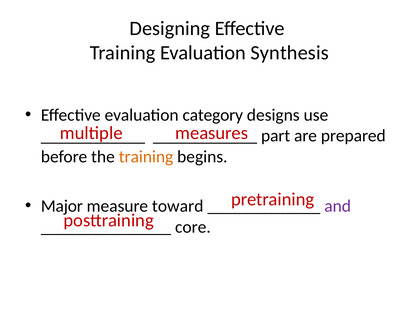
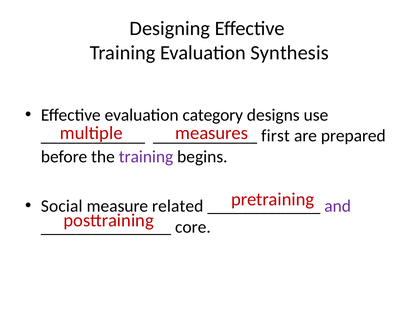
part: part -> first
training at (146, 157) colour: orange -> purple
Major: Major -> Social
toward: toward -> related
